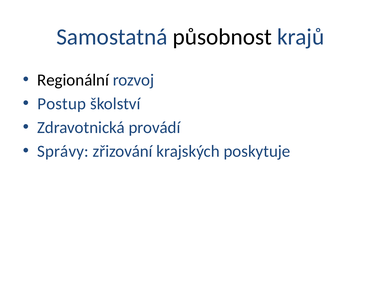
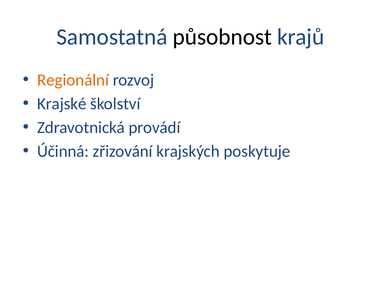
Regionální colour: black -> orange
Postup: Postup -> Krajské
Správy: Správy -> Účinná
